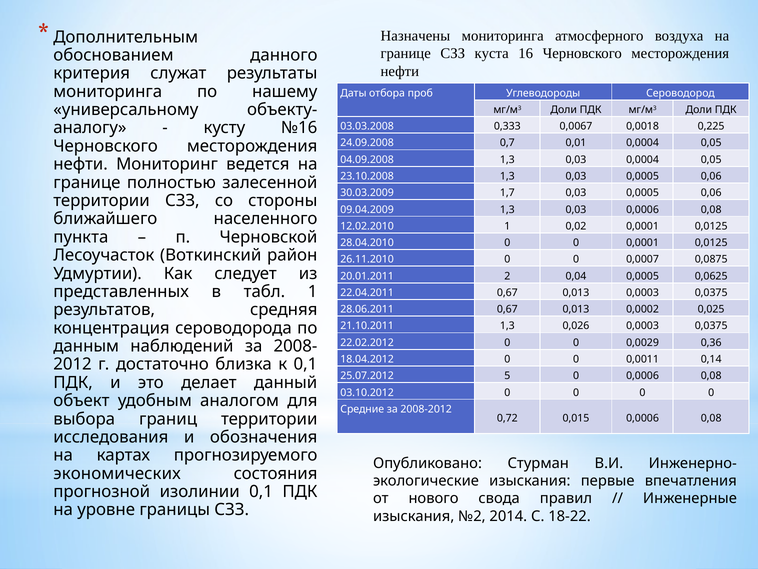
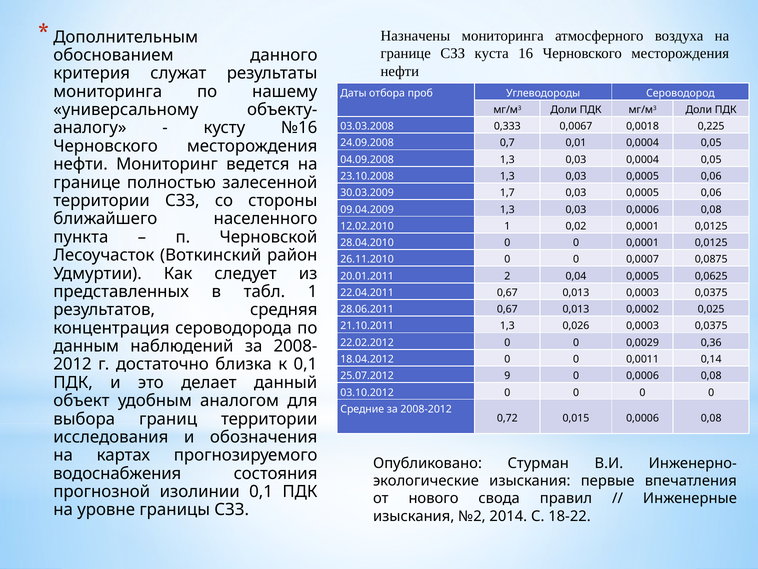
5: 5 -> 9
экономических: экономических -> водоснабжения
